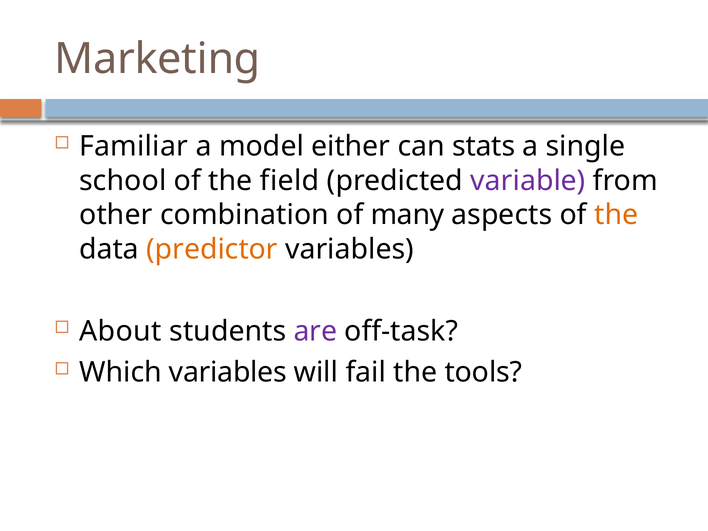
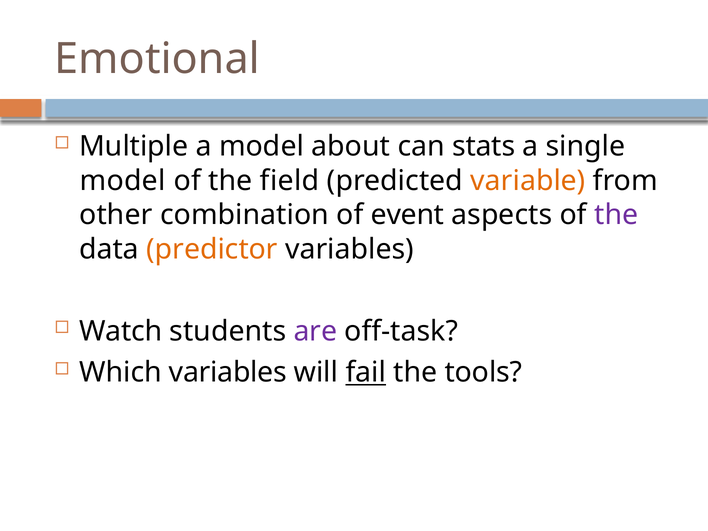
Marketing: Marketing -> Emotional
Familiar: Familiar -> Multiple
either: either -> about
school at (123, 181): school -> model
variable colour: purple -> orange
many: many -> event
the at (616, 215) colour: orange -> purple
About: About -> Watch
fail underline: none -> present
